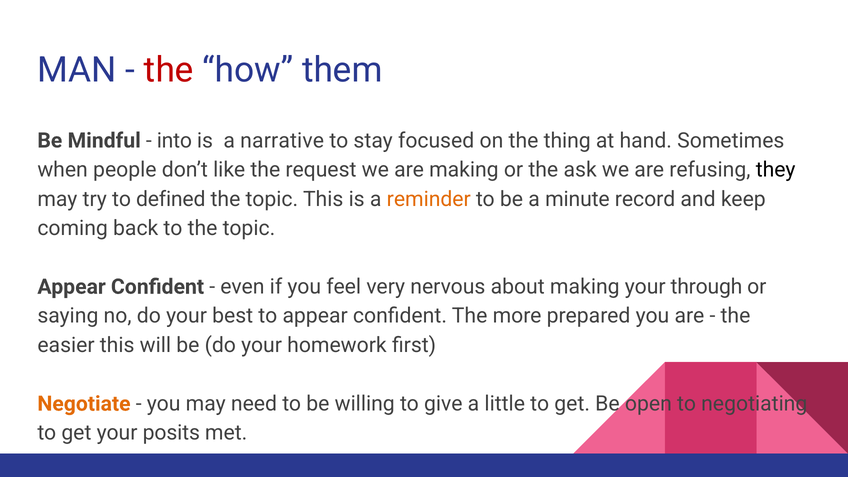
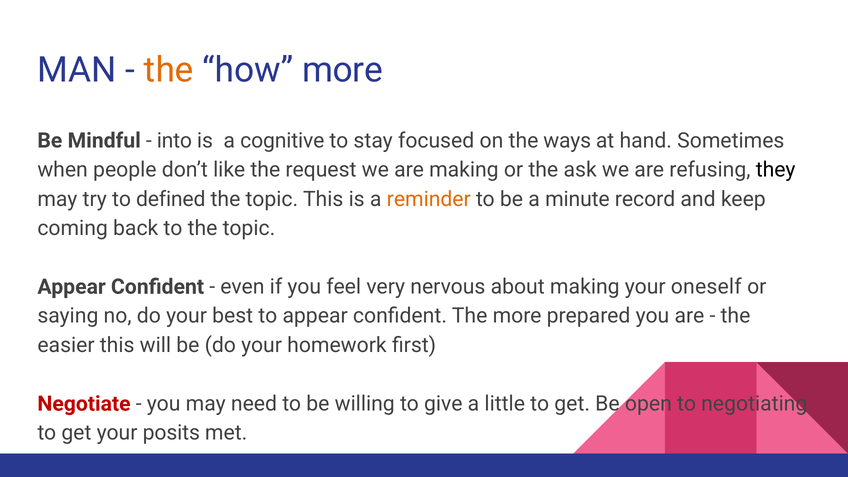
the at (169, 70) colour: red -> orange
how them: them -> more
narrative: narrative -> cognitive
thing: thing -> ways
through: through -> oneself
Negotiate colour: orange -> red
